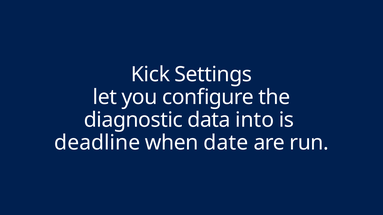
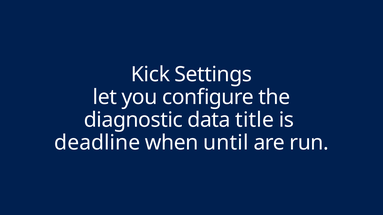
into: into -> title
date: date -> until
